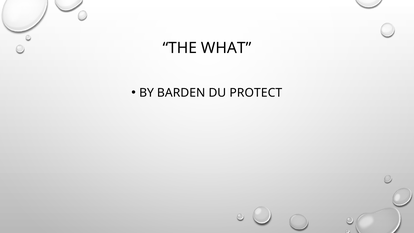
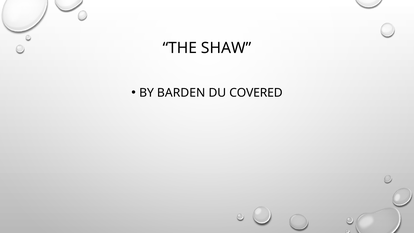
WHAT: WHAT -> SHAW
PROTECT: PROTECT -> COVERED
